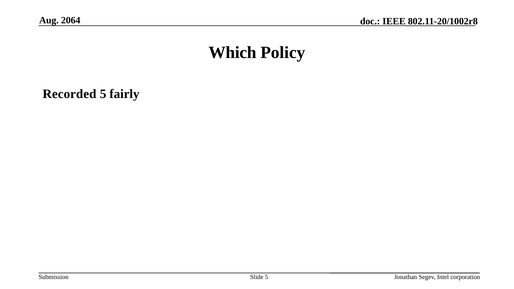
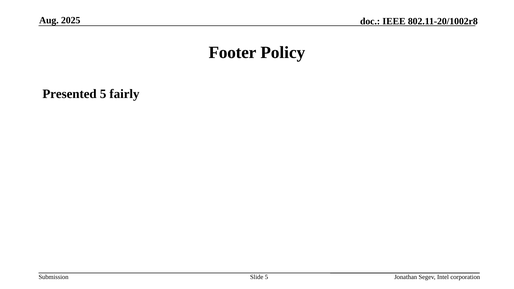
2064: 2064 -> 2025
Which: Which -> Footer
Recorded: Recorded -> Presented
